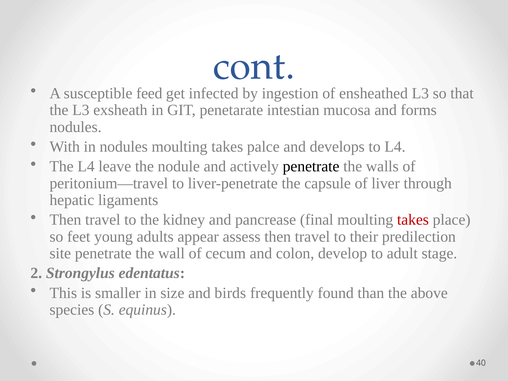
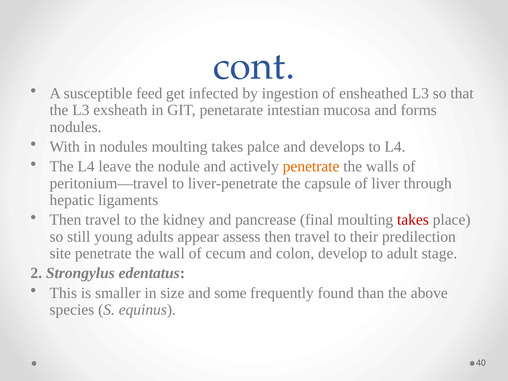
penetrate at (311, 166) colour: black -> orange
feet: feet -> still
birds: birds -> some
